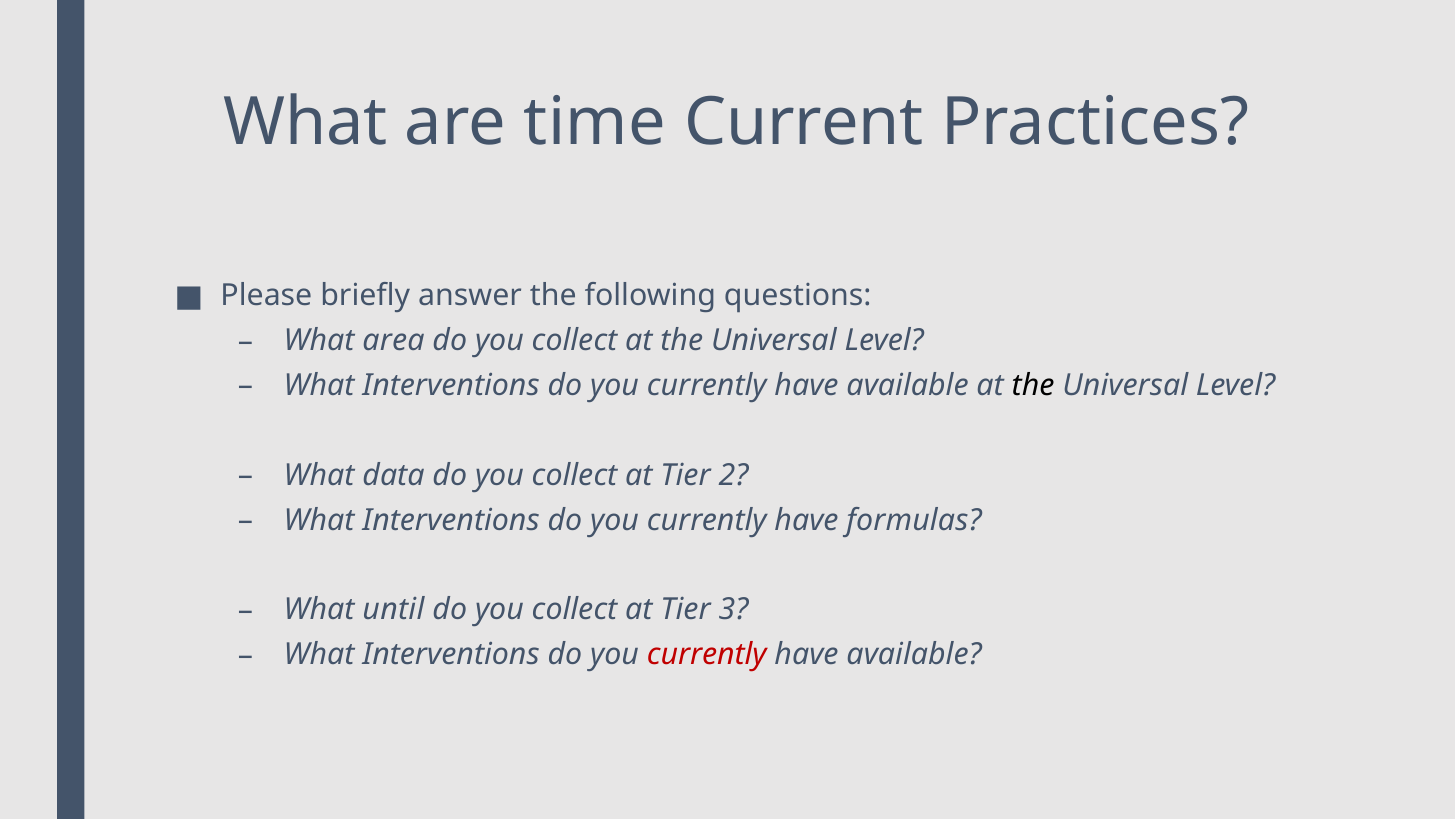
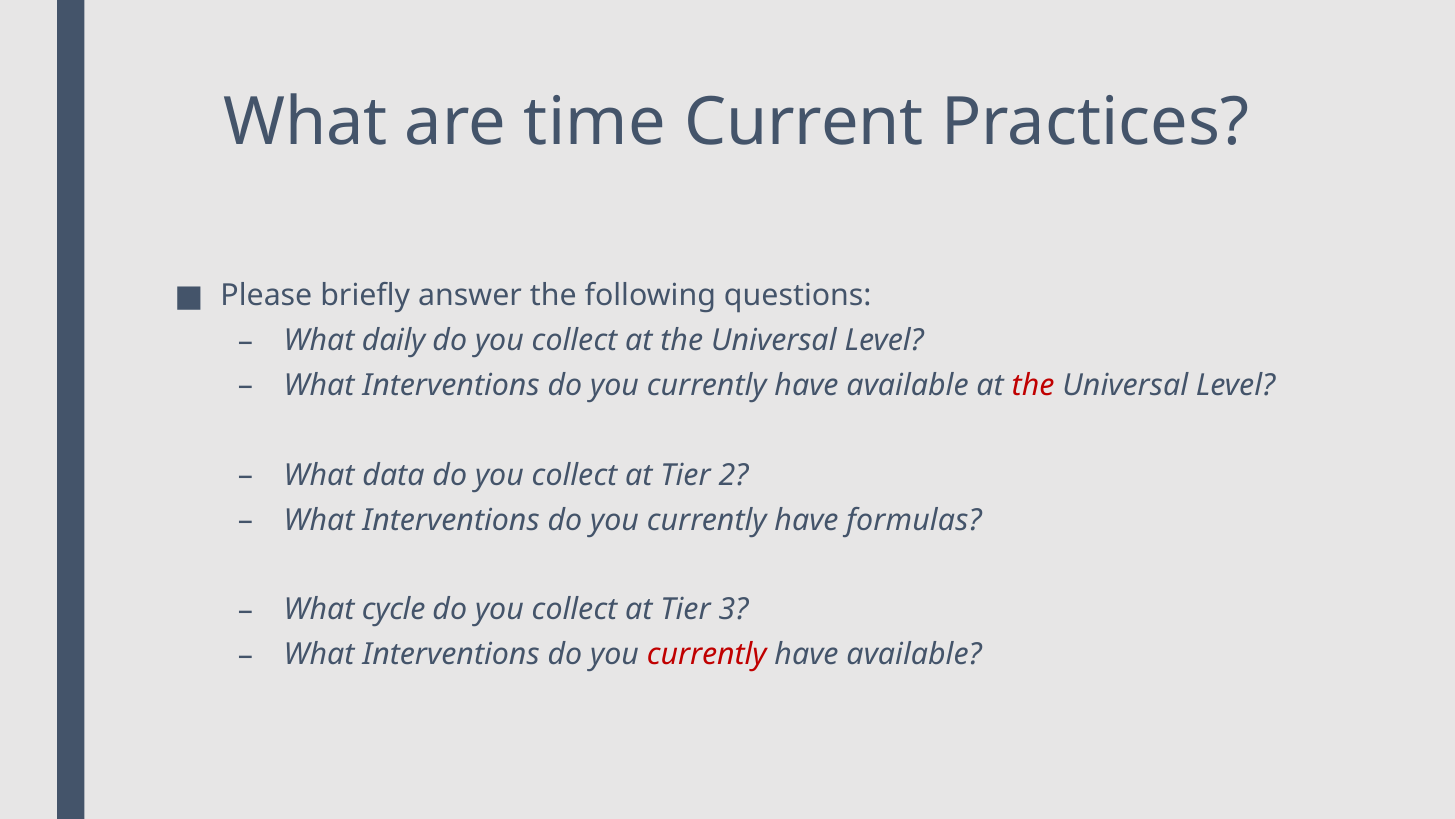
area: area -> daily
the at (1033, 385) colour: black -> red
until: until -> cycle
